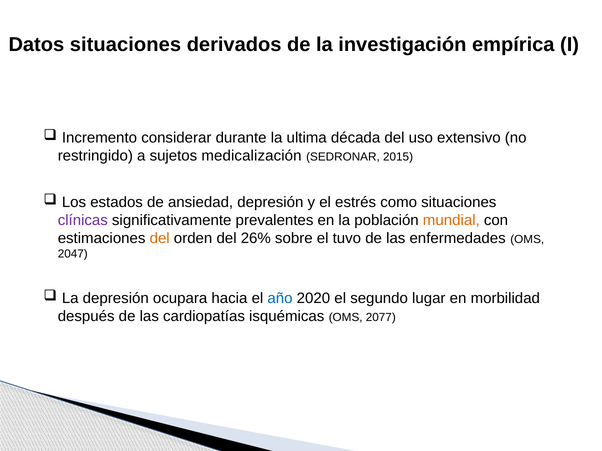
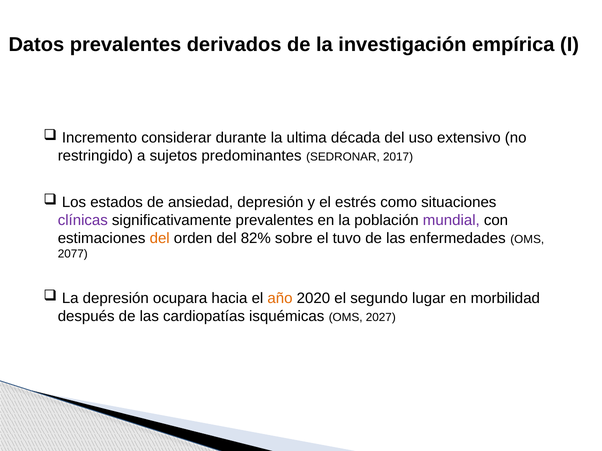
Datos situaciones: situaciones -> prevalentes
medicalización: medicalización -> predominantes
2015: 2015 -> 2017
mundial colour: orange -> purple
26%: 26% -> 82%
2047: 2047 -> 2077
año colour: blue -> orange
2077: 2077 -> 2027
